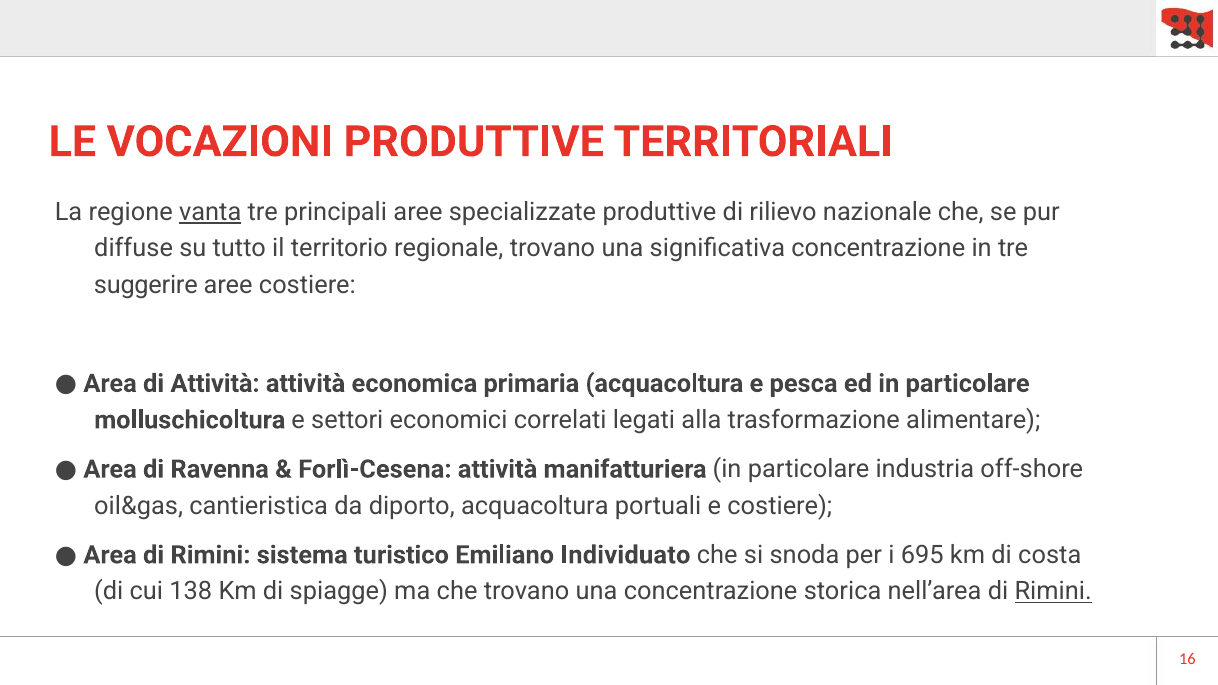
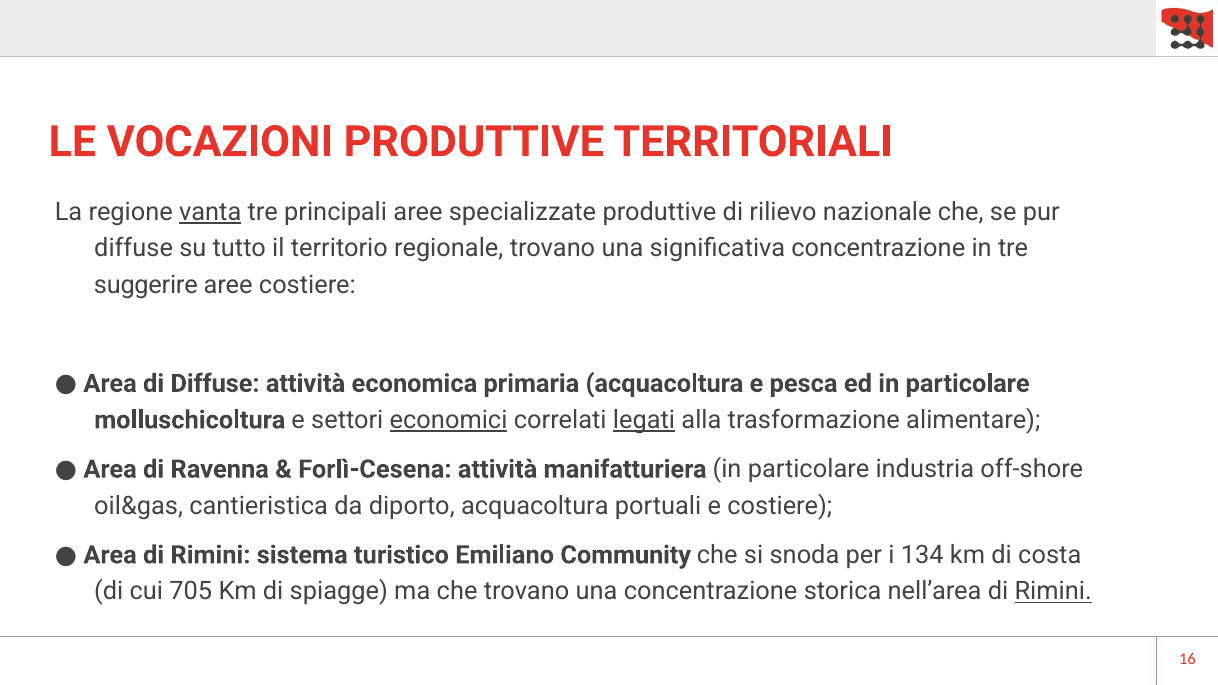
di Attività: Attività -> Diffuse
economici underline: none -> present
legati underline: none -> present
Individuato: Individuato -> Community
695: 695 -> 134
138: 138 -> 705
